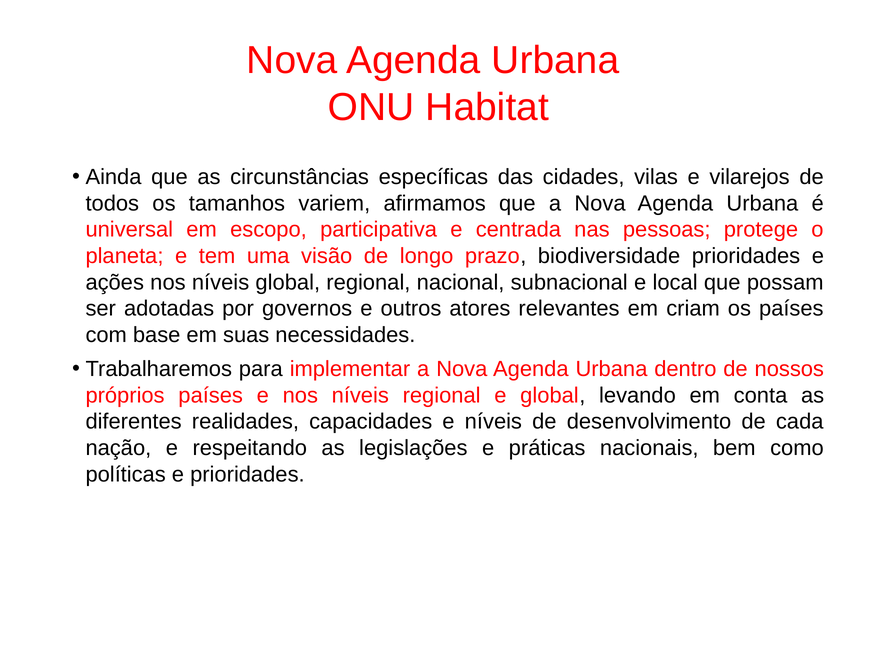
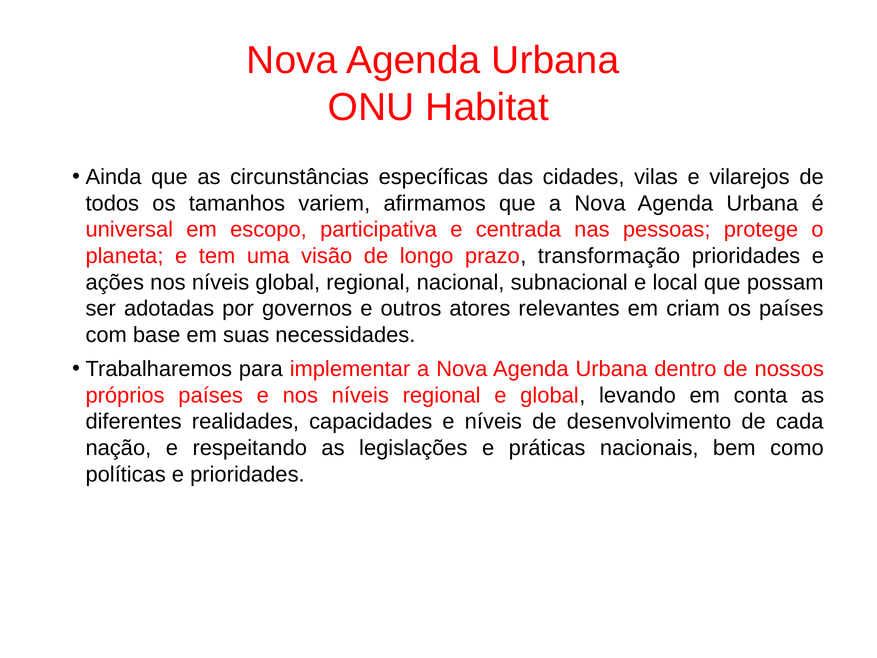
biodiversidade: biodiversidade -> transformação
